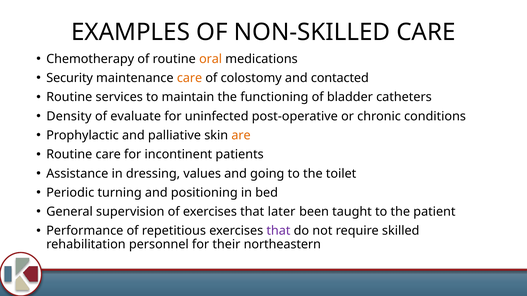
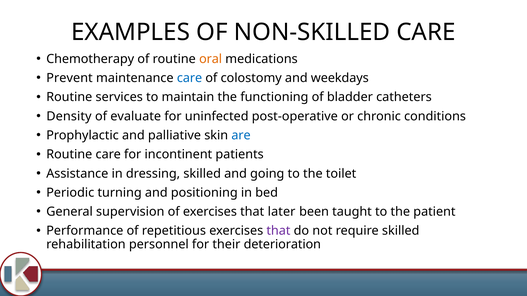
Security: Security -> Prevent
care at (190, 78) colour: orange -> blue
contacted: contacted -> weekdays
are colour: orange -> blue
dressing values: values -> skilled
northeastern: northeastern -> deterioration
